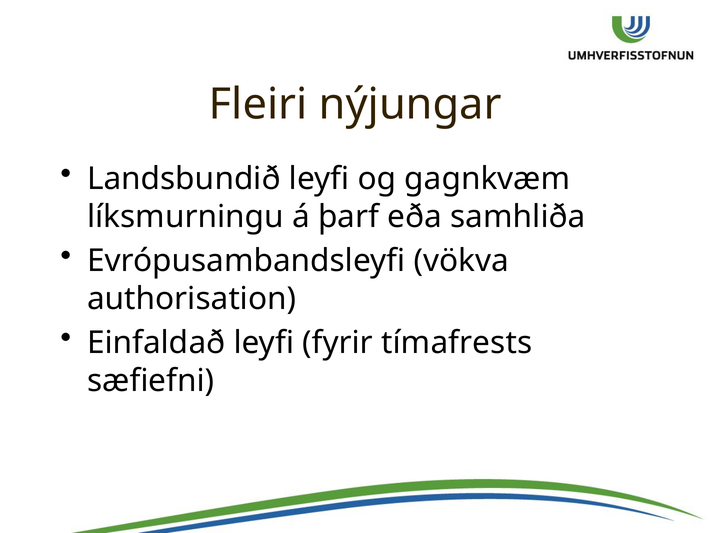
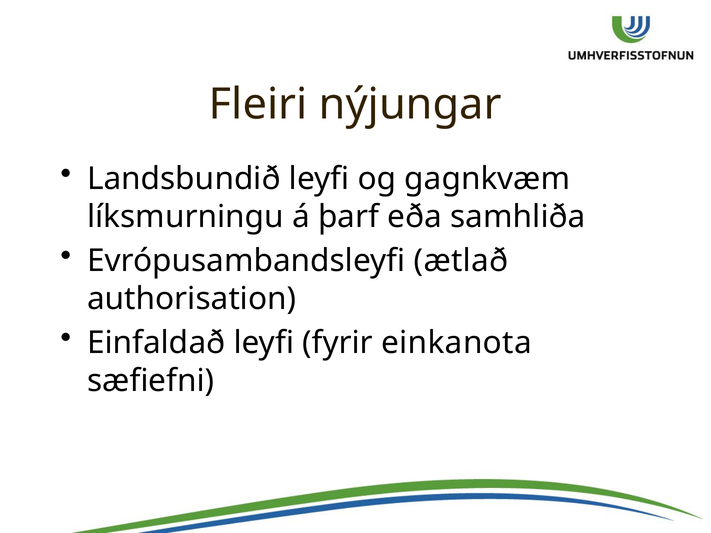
vökva: vökva -> ætlað
tímafrests: tímafrests -> einkanota
